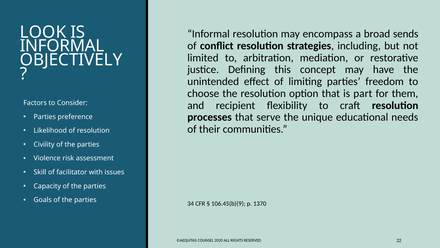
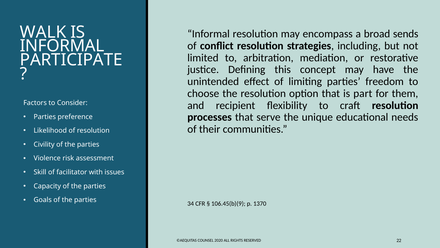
LOOK: LOOK -> WALK
OBJECTIVELY: OBJECTIVELY -> PARTICIPATE
